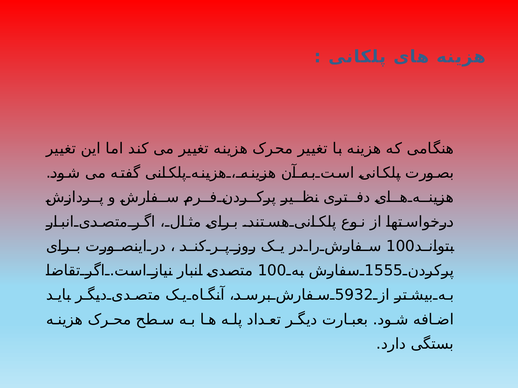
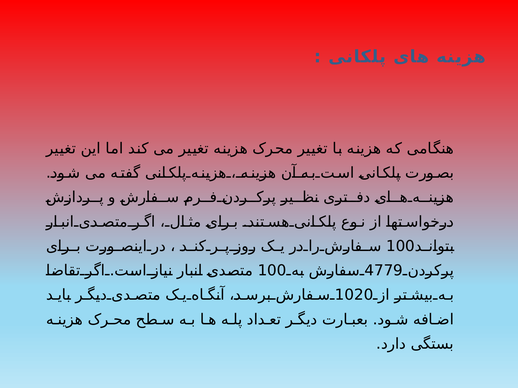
1555: 1555 -> 4779
5932: 5932 -> 1020
